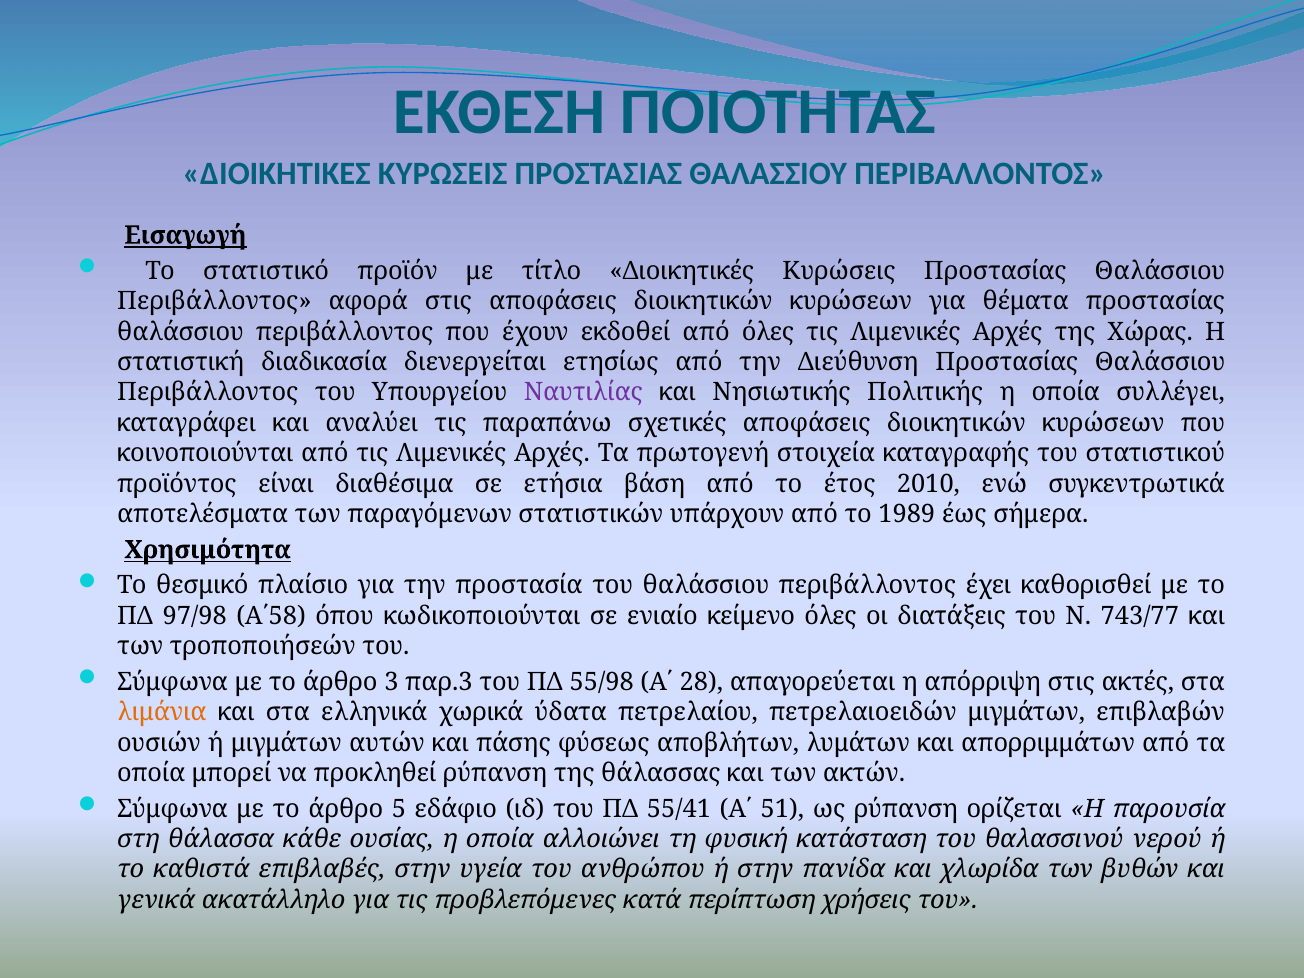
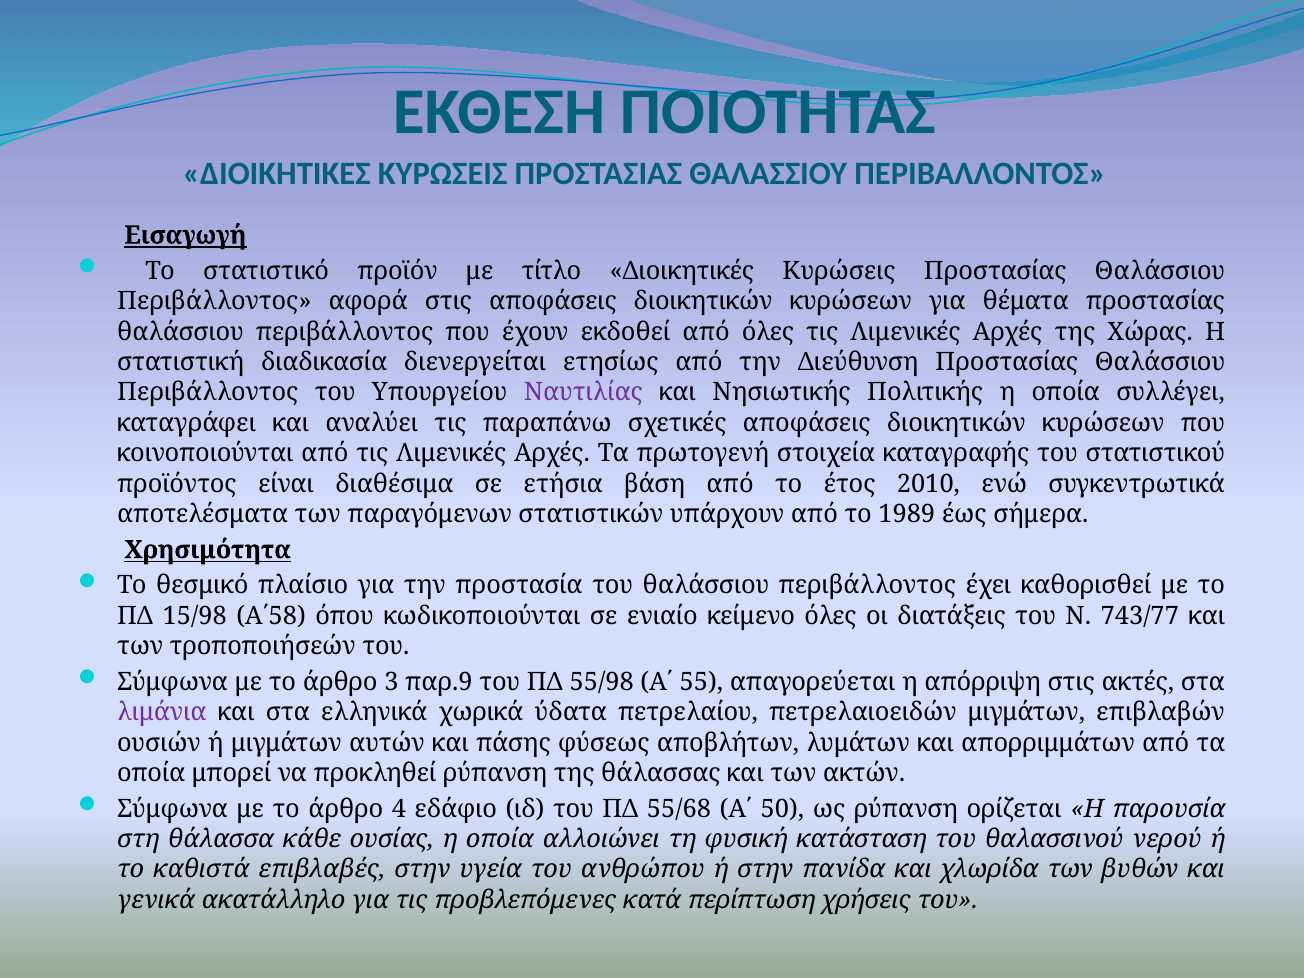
97/98: 97/98 -> 15/98
παρ.3: παρ.3 -> παρ.9
28: 28 -> 55
λιμάνια colour: orange -> purple
5: 5 -> 4
55/41: 55/41 -> 55/68
51: 51 -> 50
